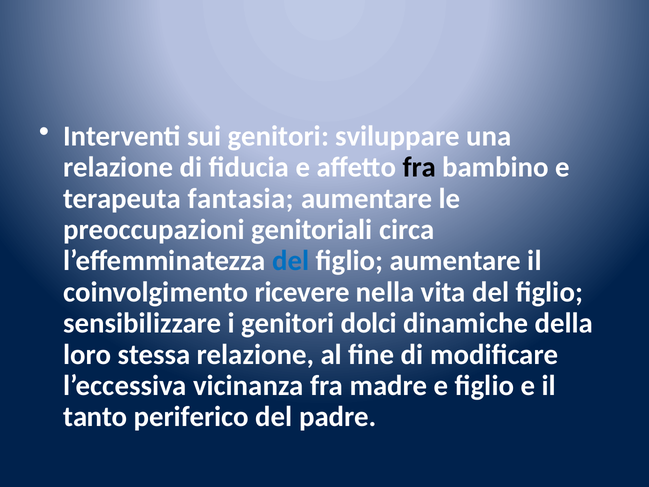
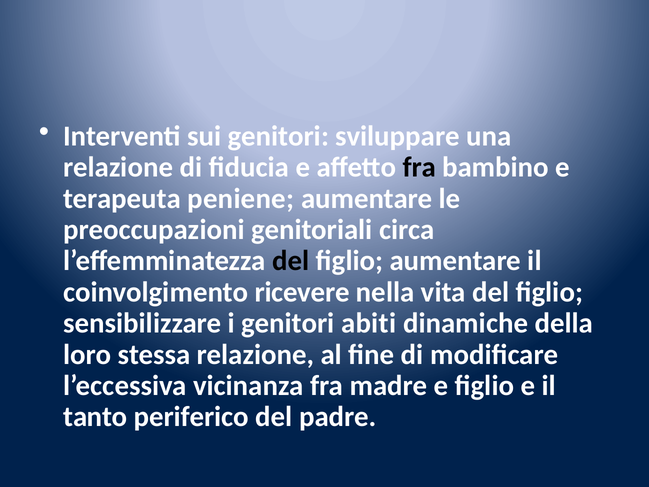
fantasia: fantasia -> peniene
del at (291, 261) colour: blue -> black
dolci: dolci -> abiti
